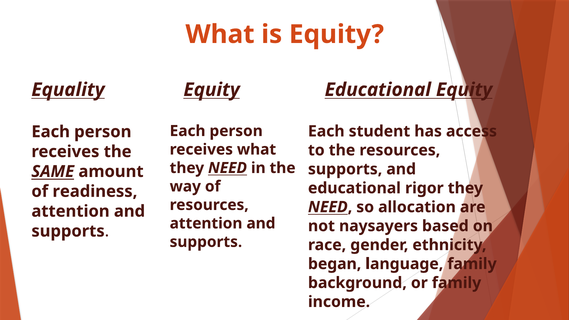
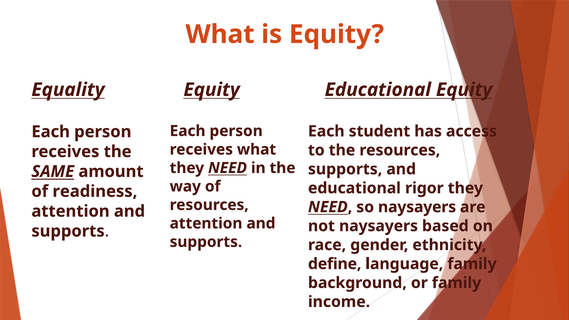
so allocation: allocation -> naysayers
began: began -> define
